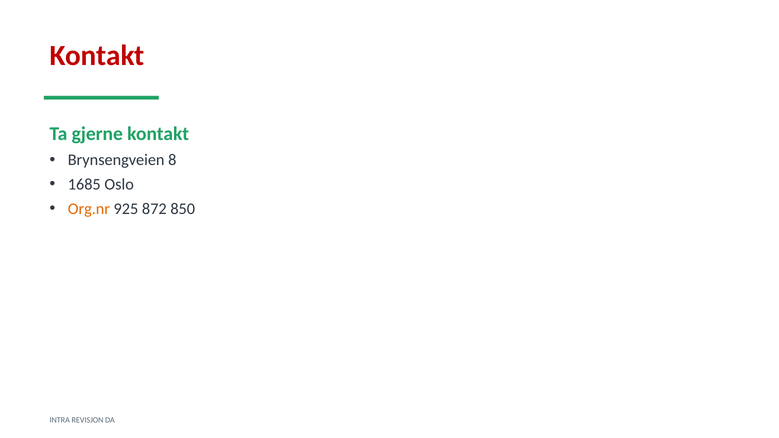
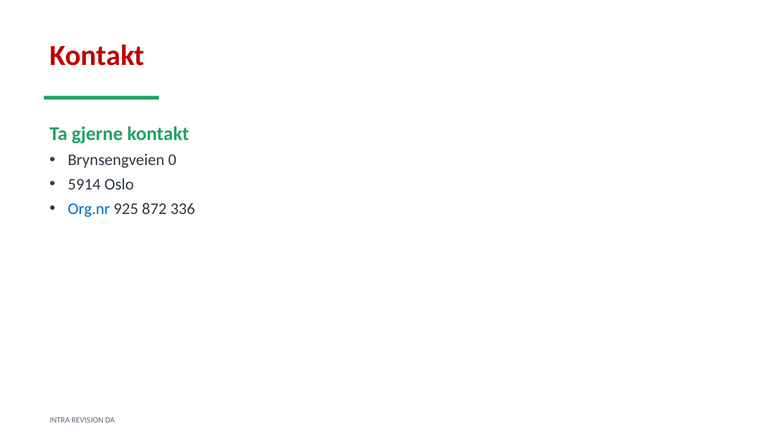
8: 8 -> 0
1685: 1685 -> 5914
Org.nr colour: orange -> blue
850: 850 -> 336
